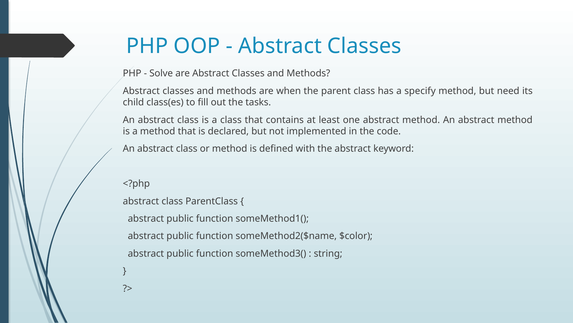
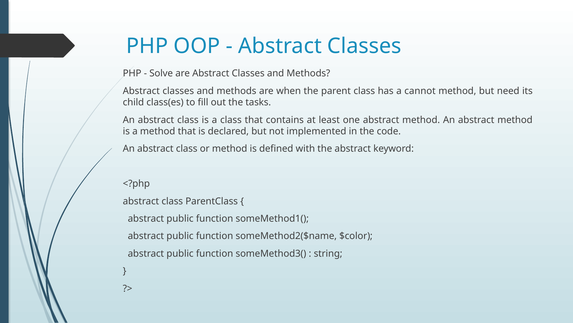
specify: specify -> cannot
